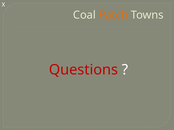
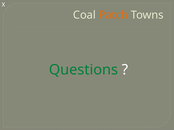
Questions colour: red -> green
